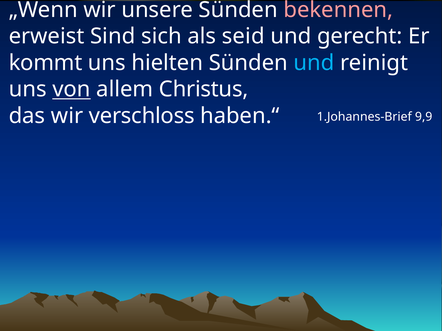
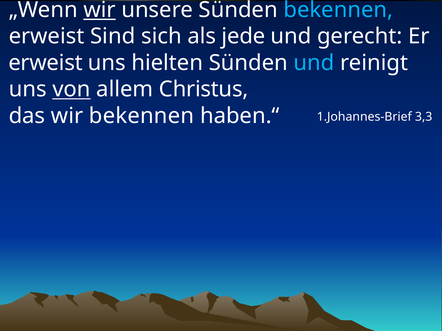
wir at (100, 10) underline: none -> present
bekennen at (338, 10) colour: pink -> light blue
seid: seid -> jede
kommt at (46, 63): kommt -> erweist
wir verschloss: verschloss -> bekennen
9,9: 9,9 -> 3,3
